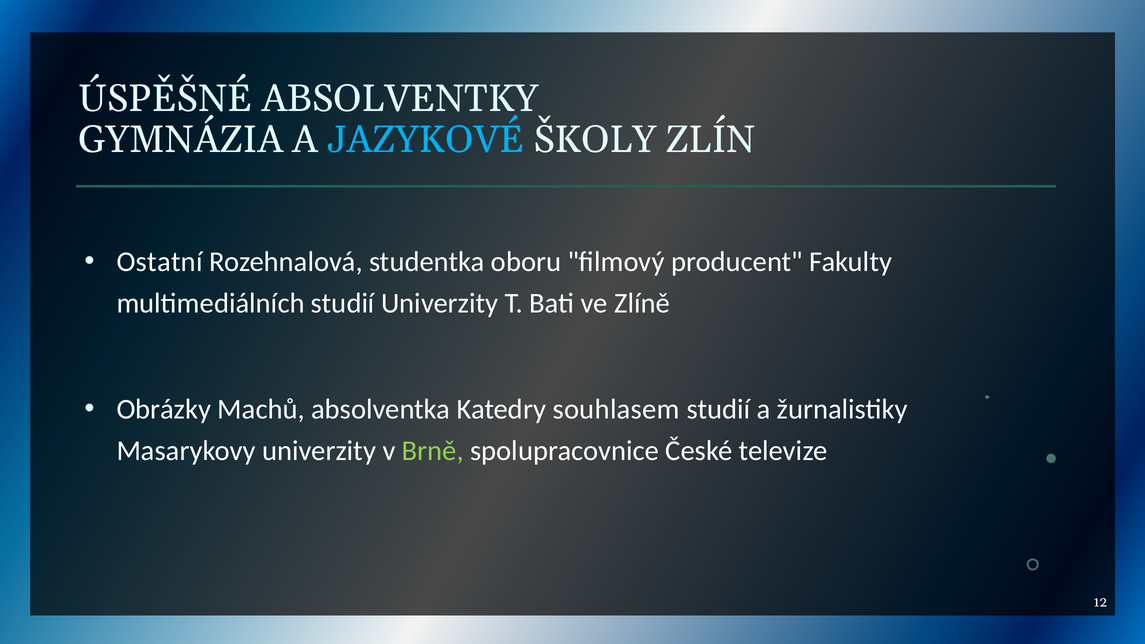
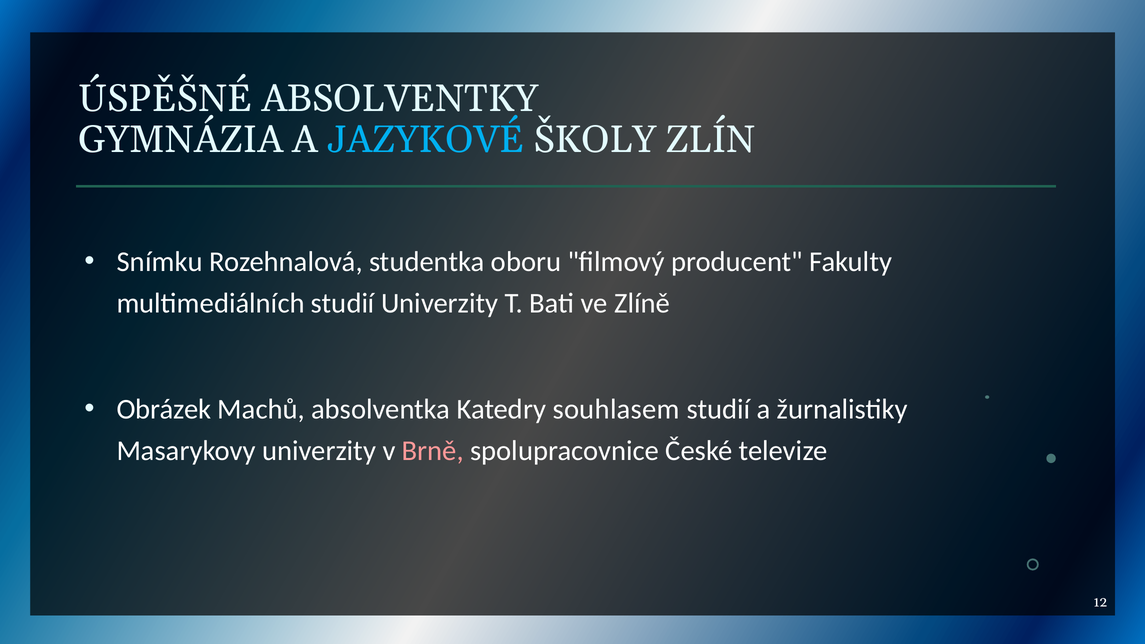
Ostatní: Ostatní -> Snímku
Obrázky: Obrázky -> Obrázek
Brně colour: light green -> pink
